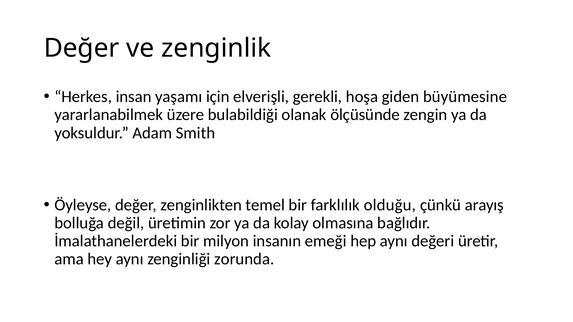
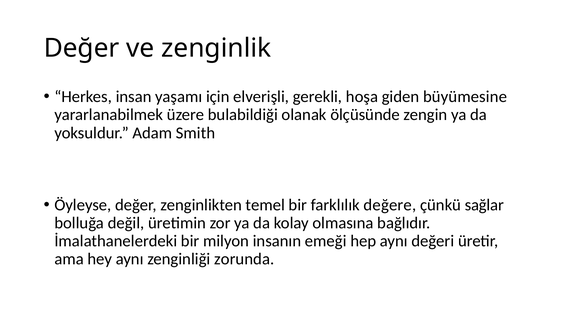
olduğu: olduğu -> değere
arayış: arayış -> sağlar
